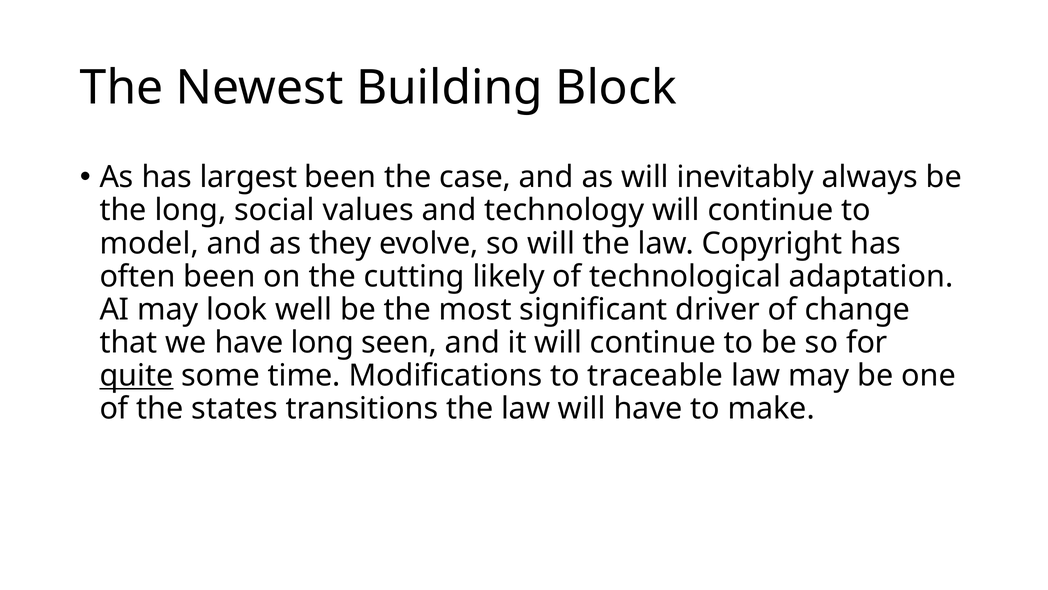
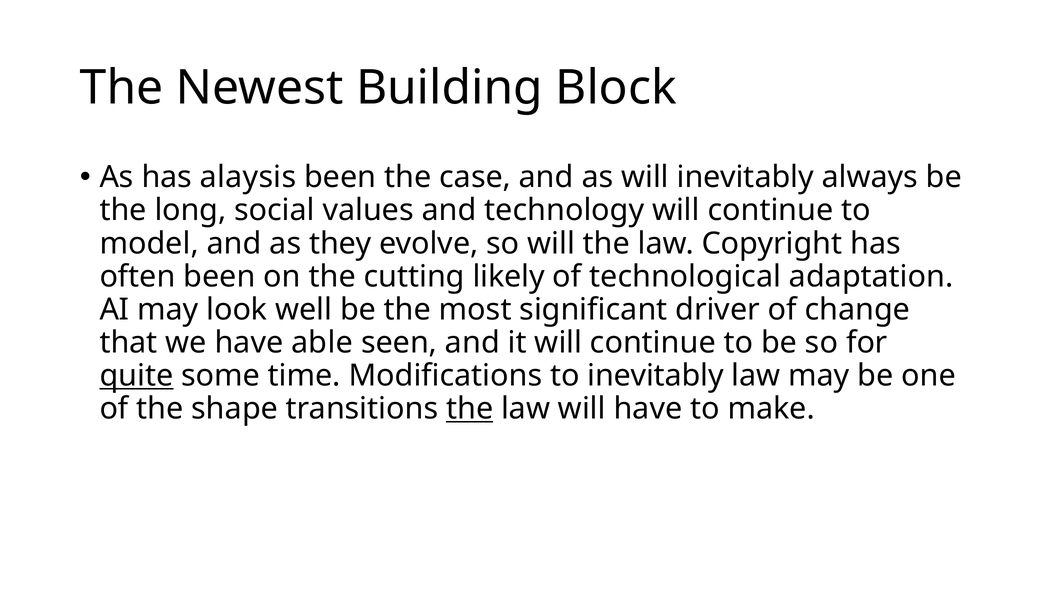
largest: largest -> alaysis
have long: long -> able
to traceable: traceable -> inevitably
states: states -> shape
the at (470, 408) underline: none -> present
